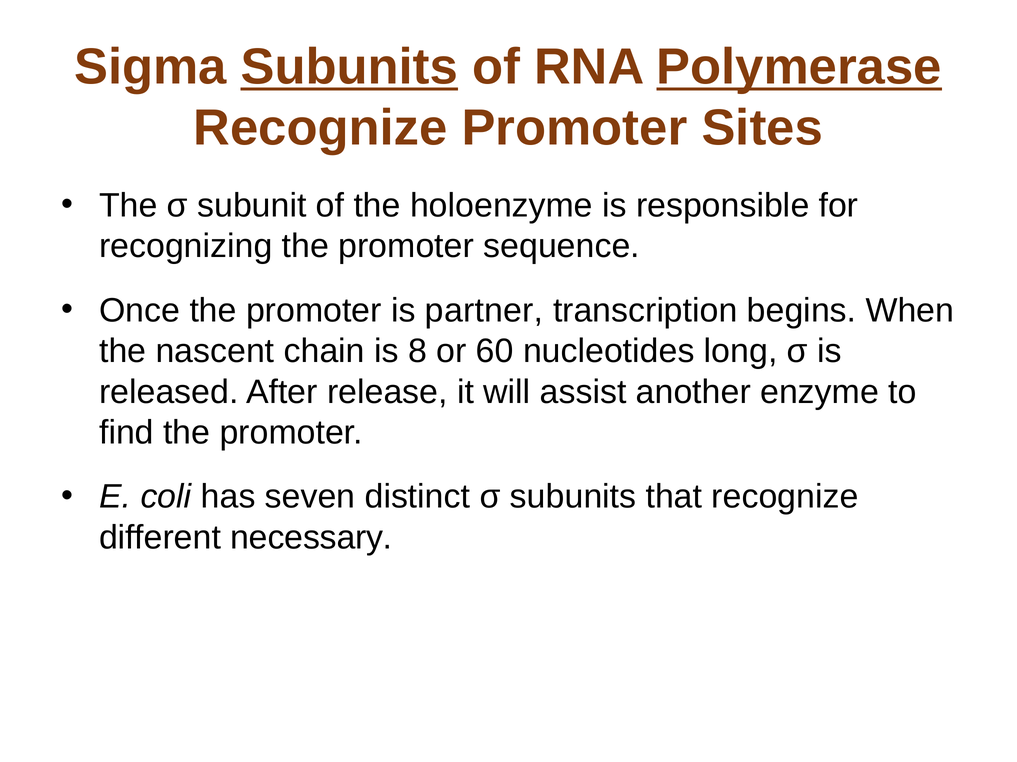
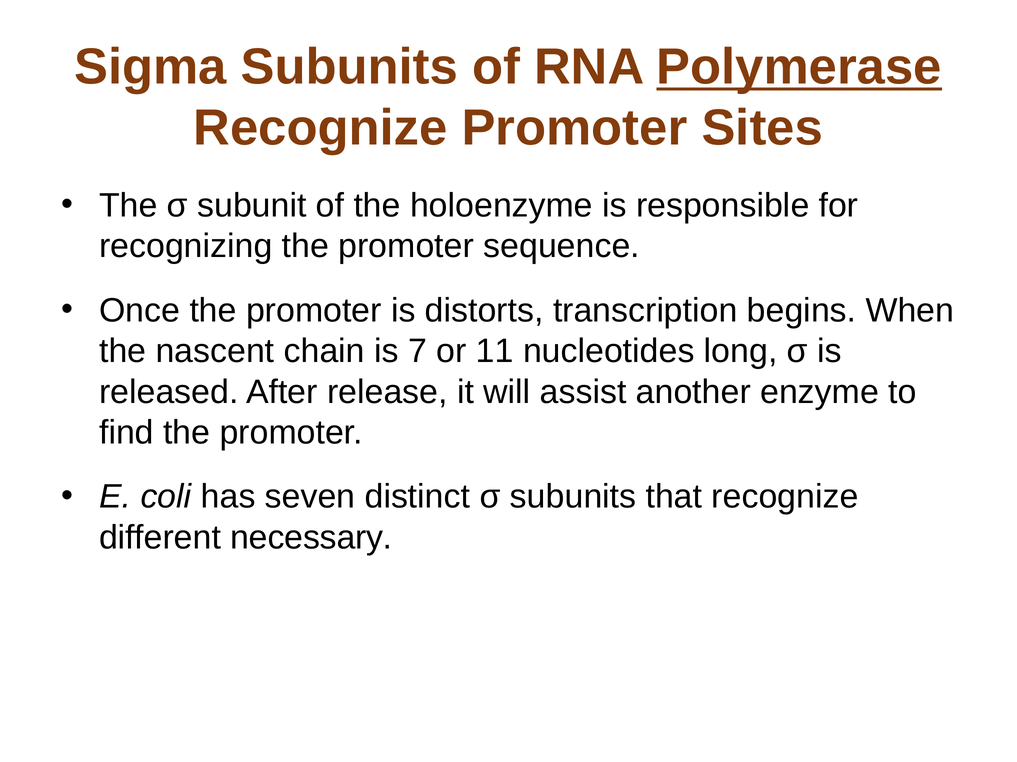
Subunits at (349, 67) underline: present -> none
partner: partner -> distorts
8: 8 -> 7
60: 60 -> 11
